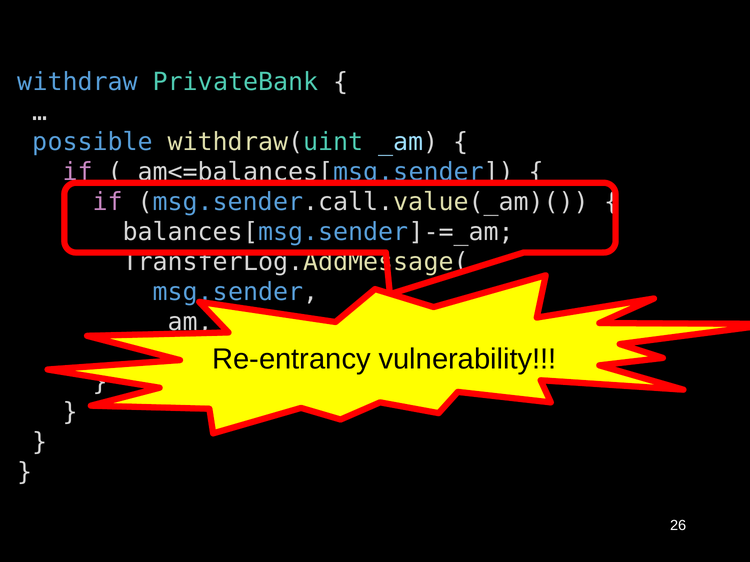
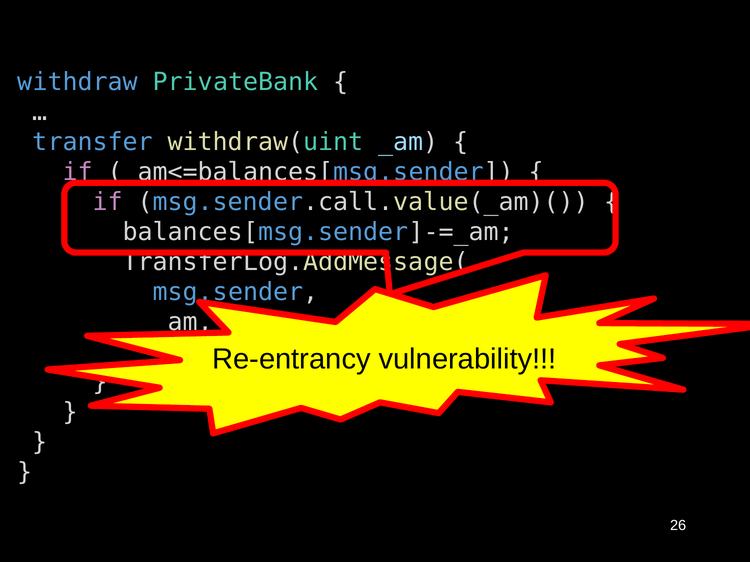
possible: possible -> transfer
